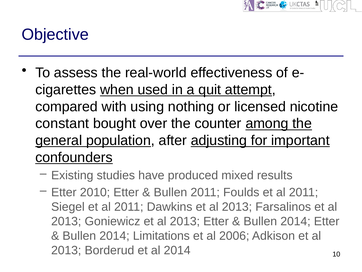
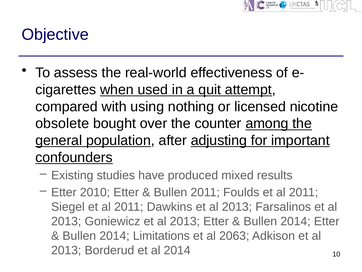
constant: constant -> obsolete
2006: 2006 -> 2063
